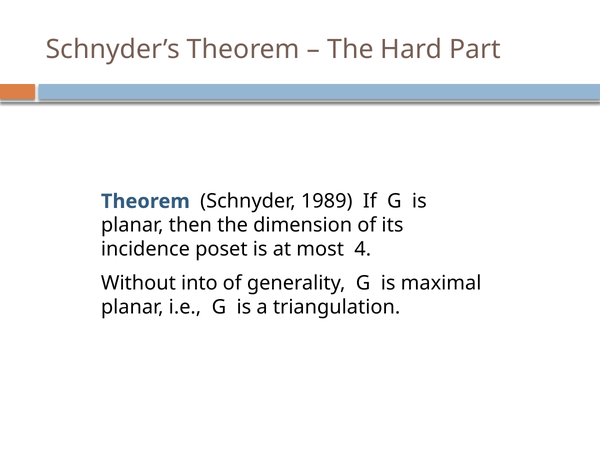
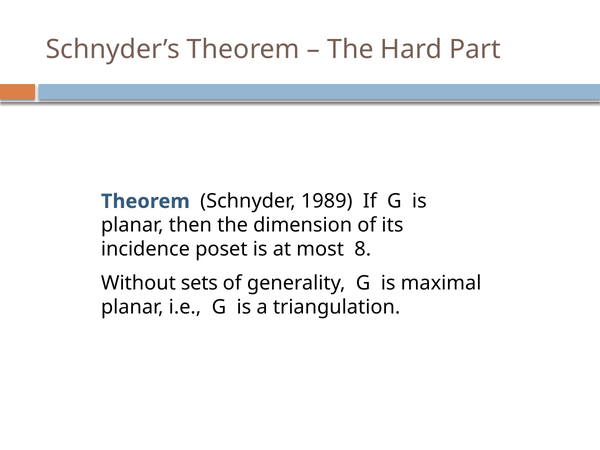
4: 4 -> 8
into: into -> sets
